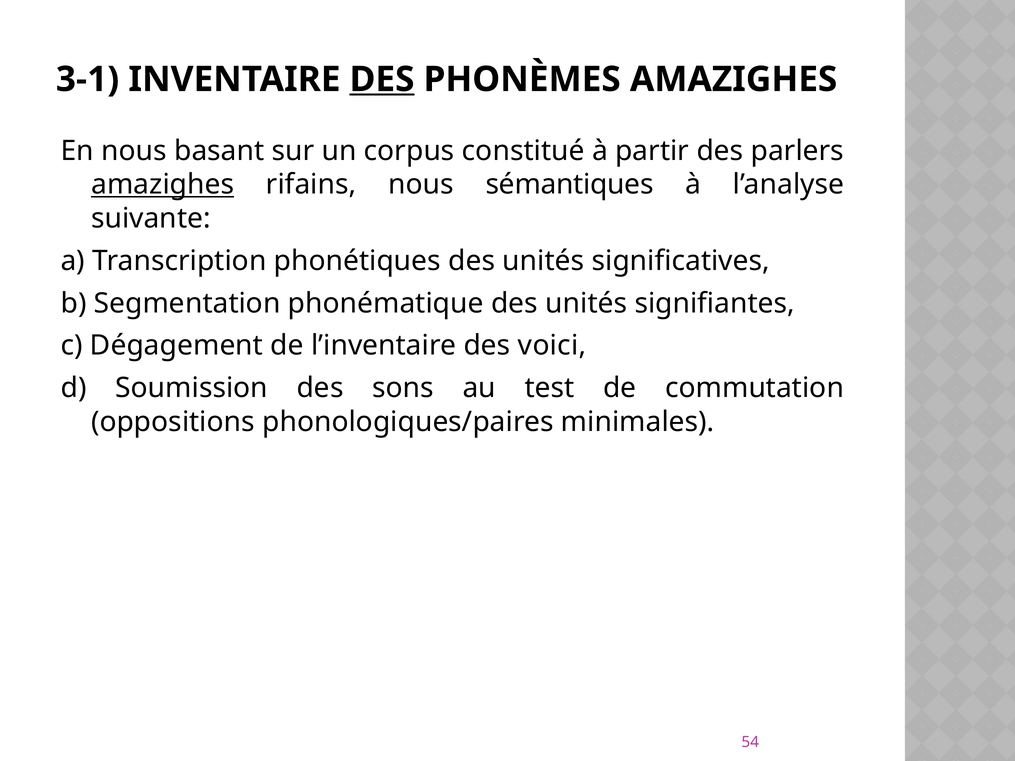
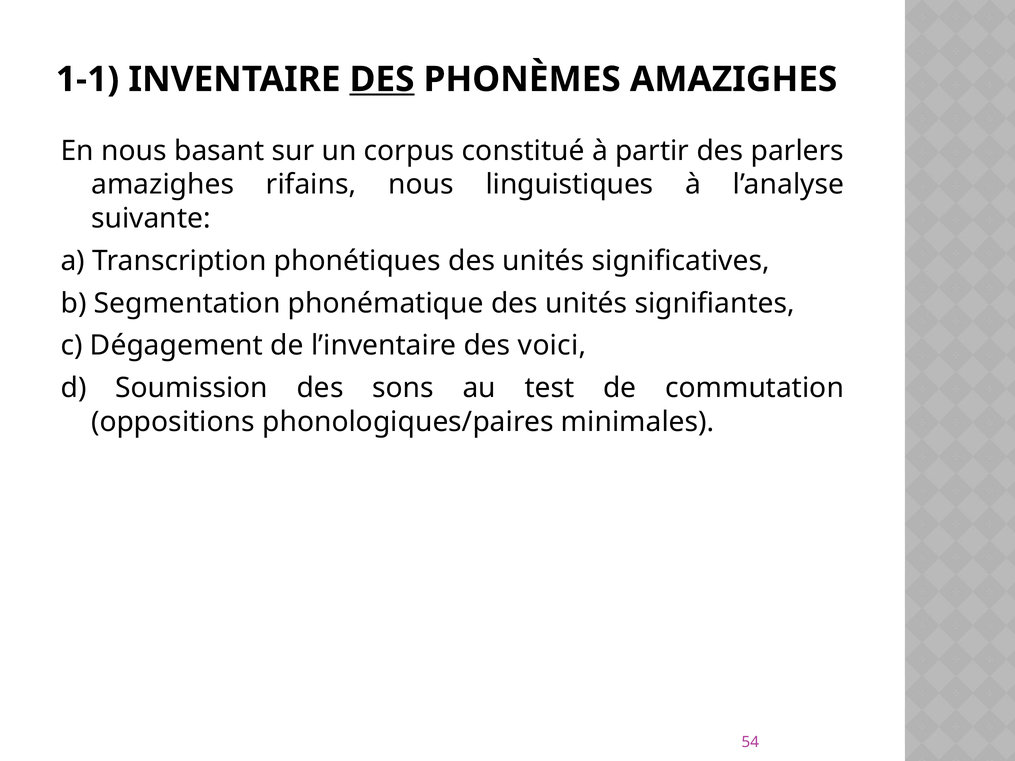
3-1: 3-1 -> 1-1
amazighes at (163, 185) underline: present -> none
sémantiques: sémantiques -> linguistiques
